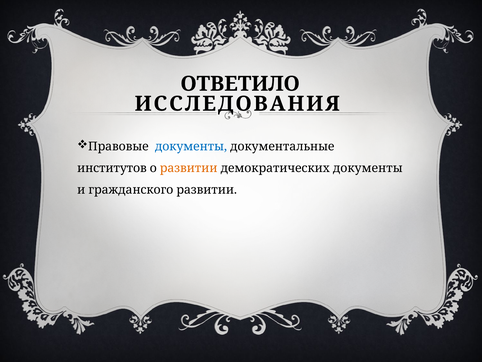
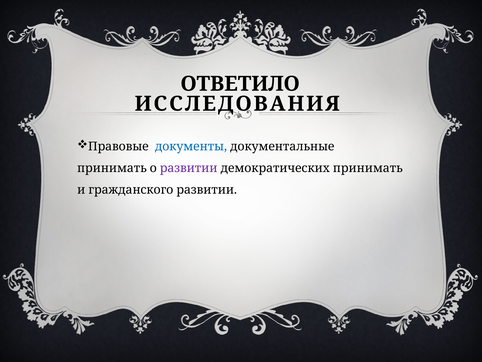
институтов at (112, 168): институтов -> принимать
развитии at (189, 168) colour: orange -> purple
демократических документы: документы -> принимать
